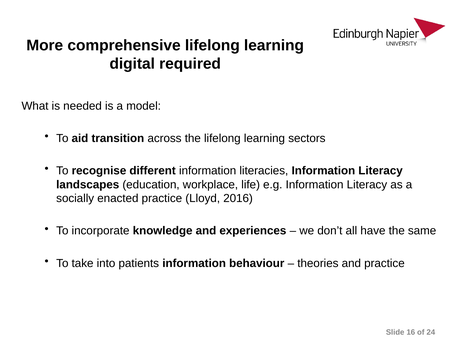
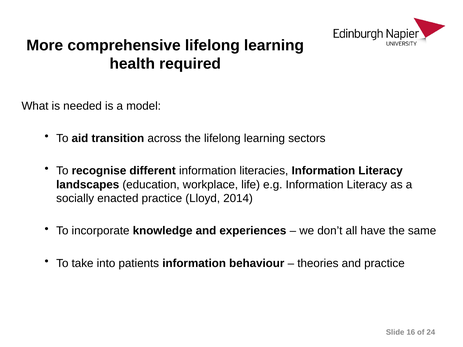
digital: digital -> health
2016: 2016 -> 2014
